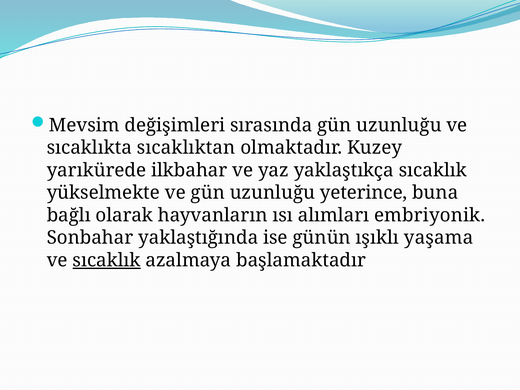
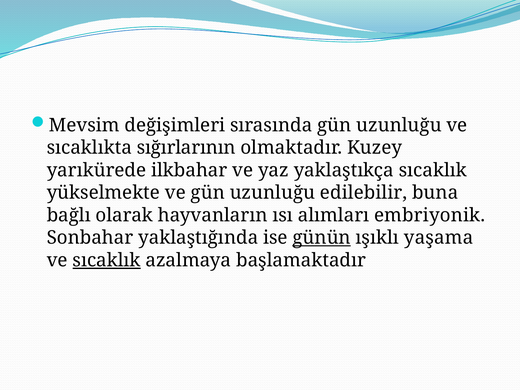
sıcaklıktan: sıcaklıktan -> sığırlarının
yeterince: yeterince -> edilebilir
günün underline: none -> present
